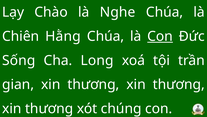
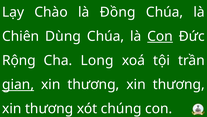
Nghe: Nghe -> Đồng
Hằng: Hằng -> Dùng
Sống: Sống -> Rộng
gian underline: none -> present
